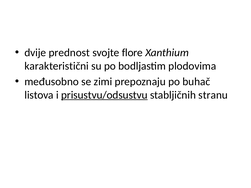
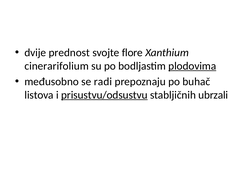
karakteristični: karakteristični -> cinerarifolium
plodovima underline: none -> present
zimi: zimi -> radi
stranu: stranu -> ubrzali
